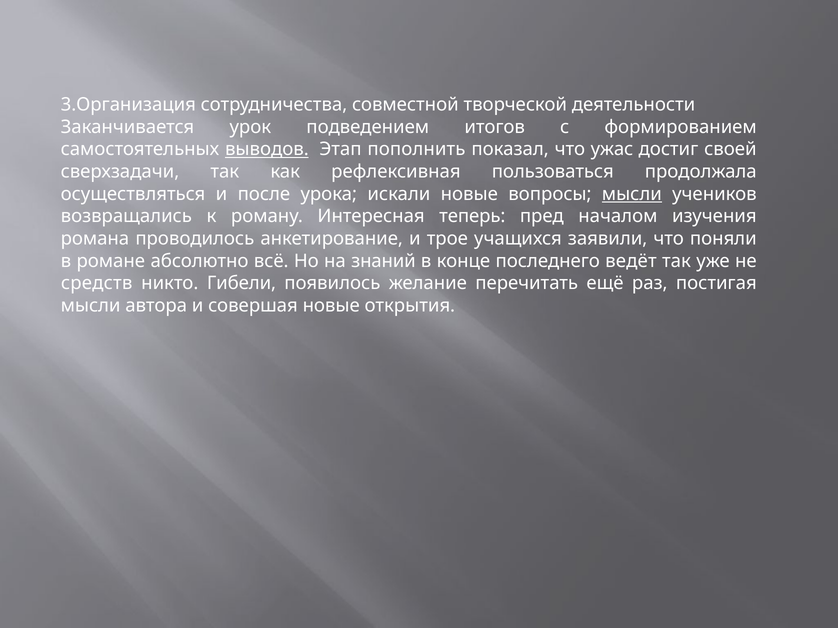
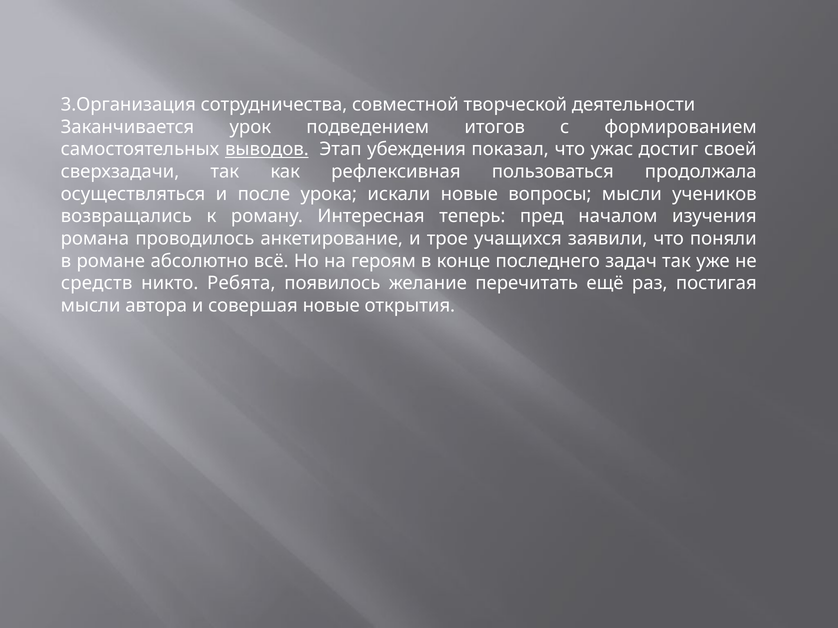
пополнить: пополнить -> убеждения
мысли at (632, 194) underline: present -> none
знаний: знаний -> героям
ведёт: ведёт -> задач
Гибели: Гибели -> Ребята
